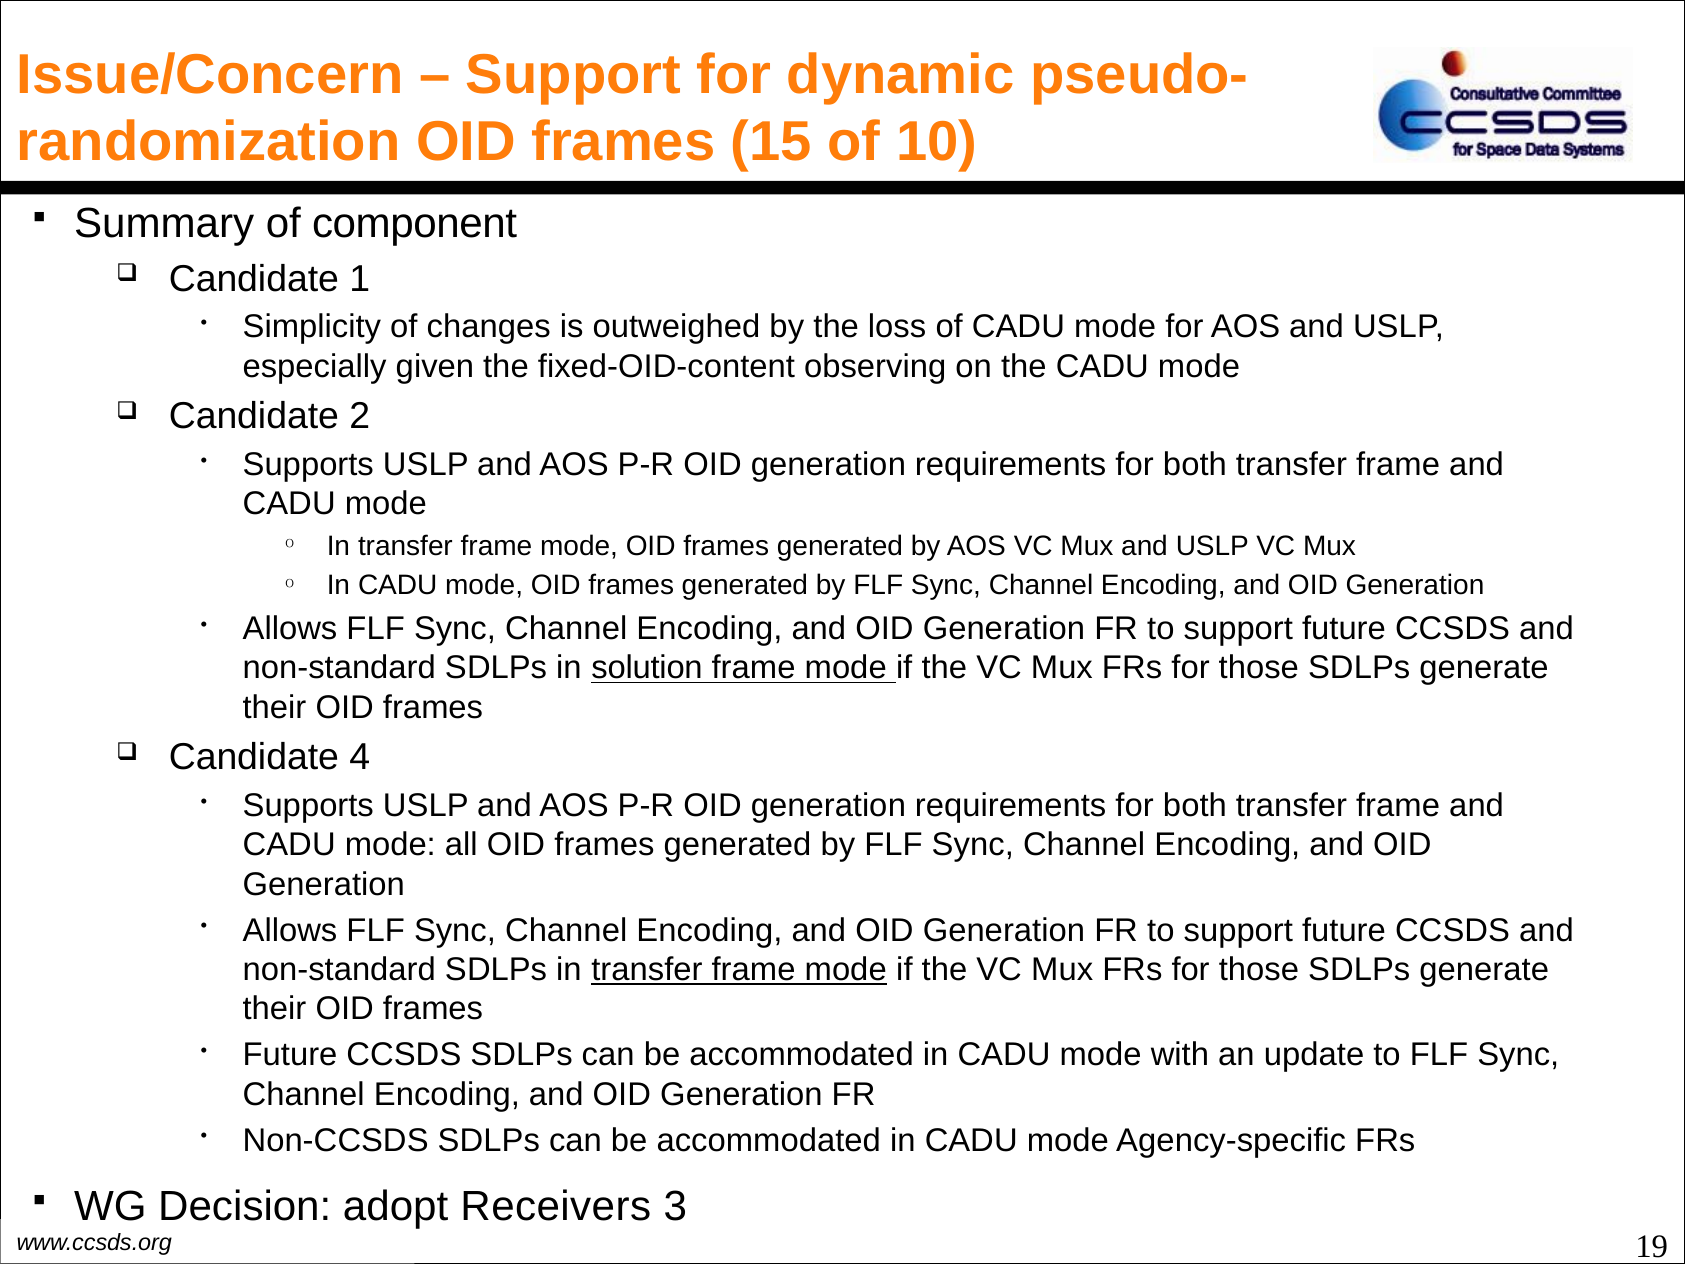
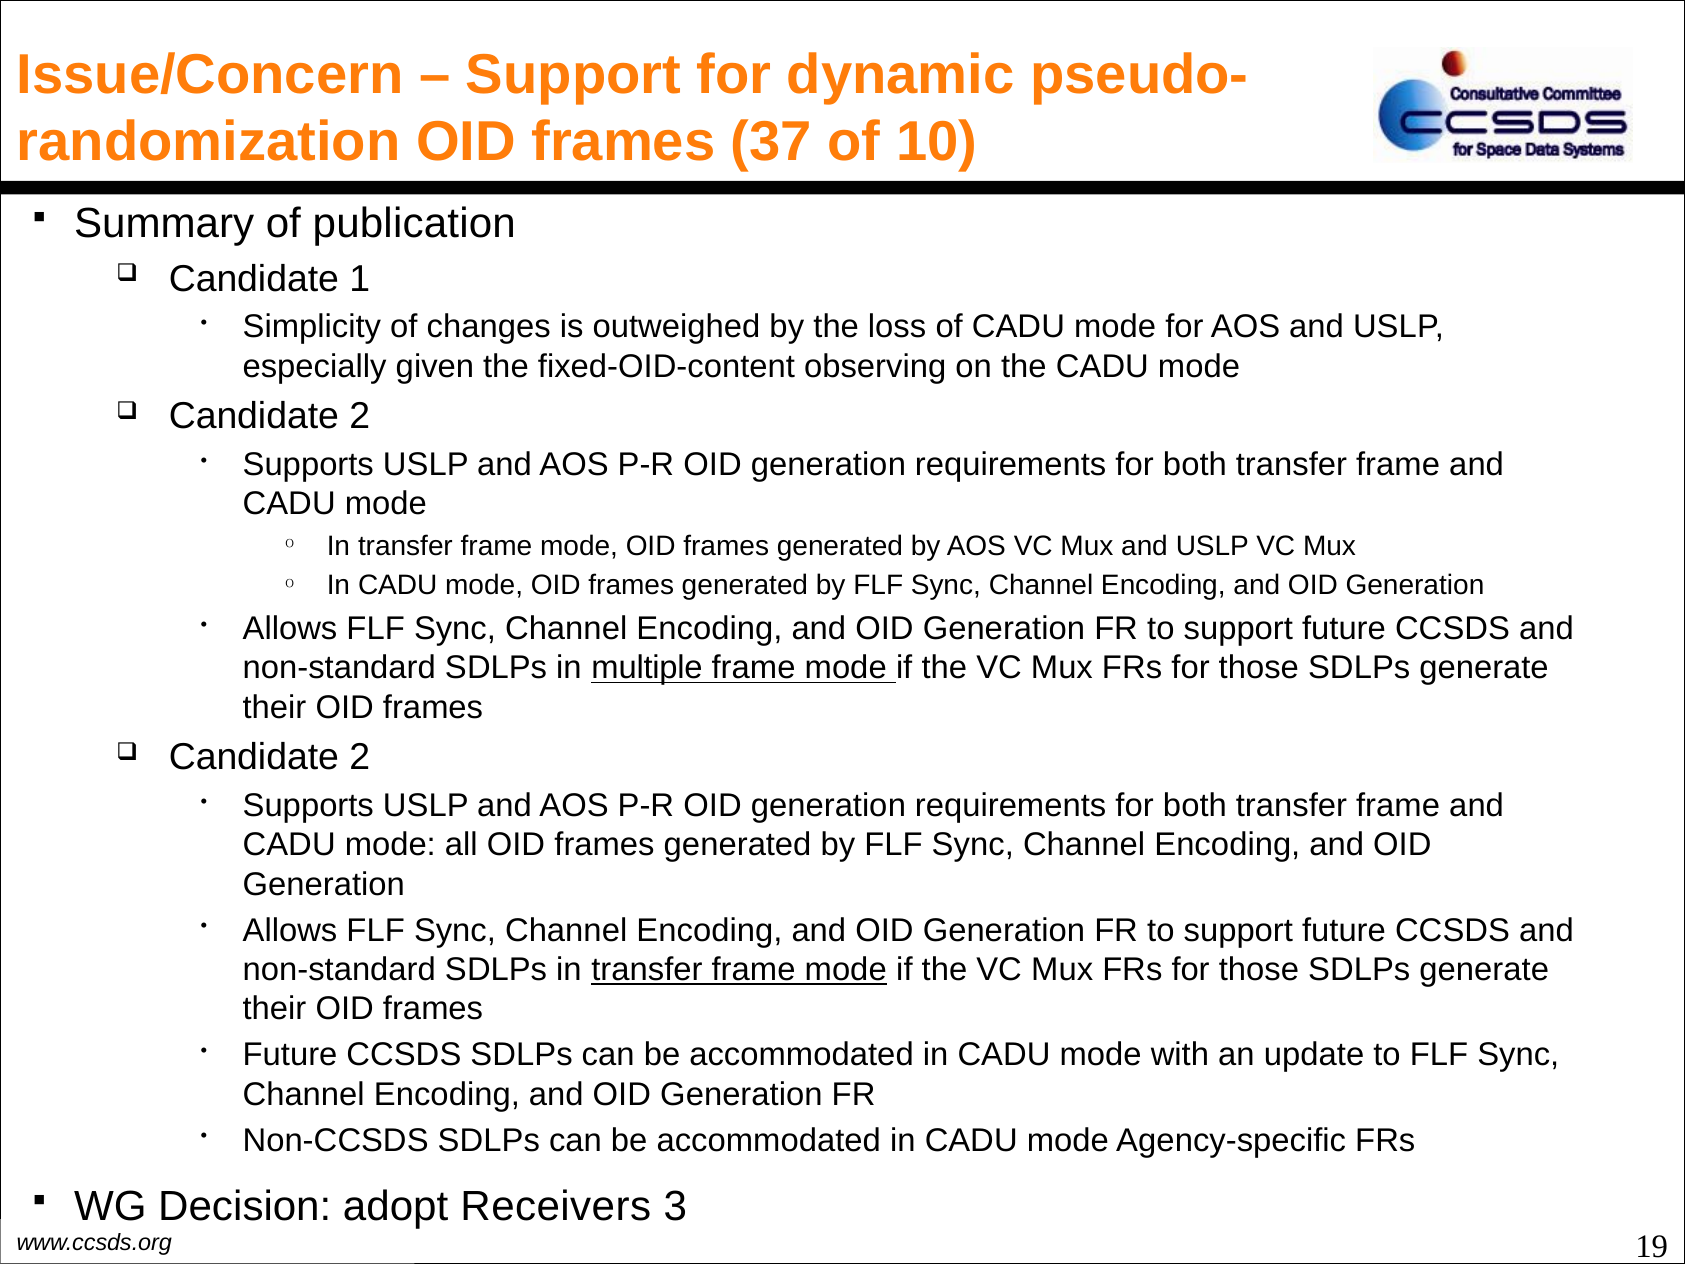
15: 15 -> 37
component: component -> publication
solution: solution -> multiple
4 at (360, 757): 4 -> 2
